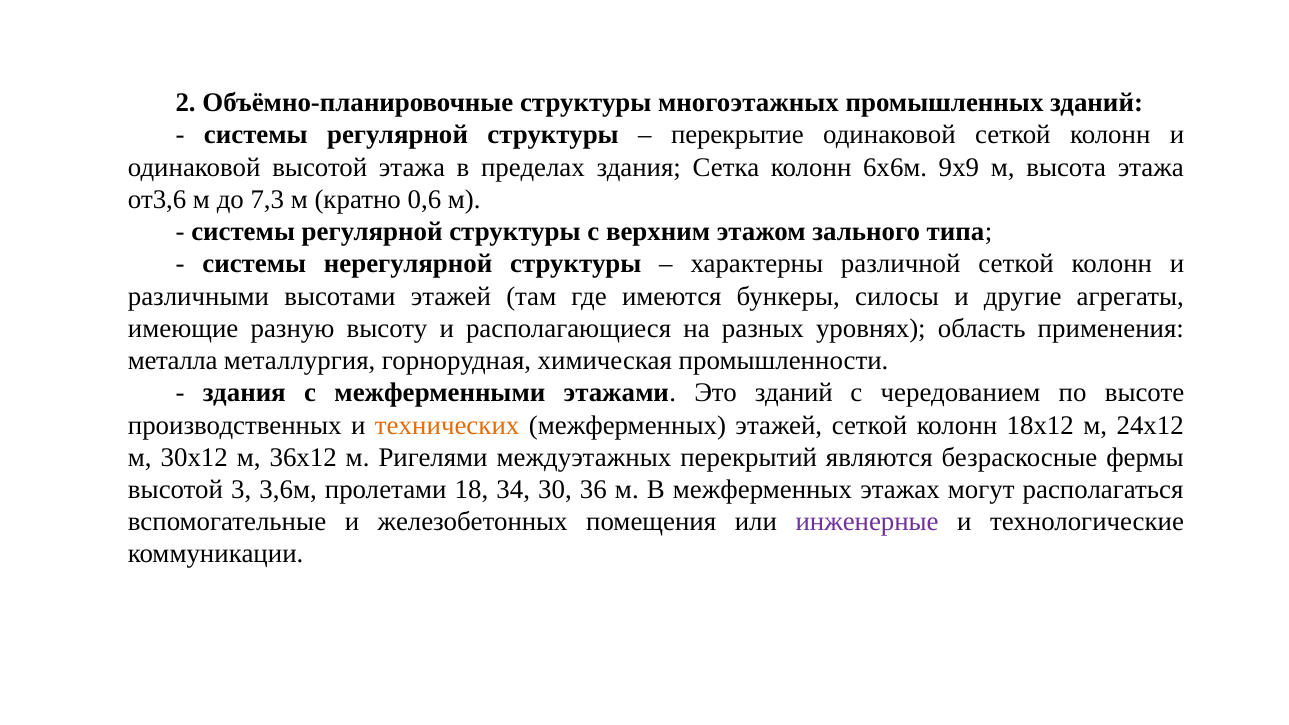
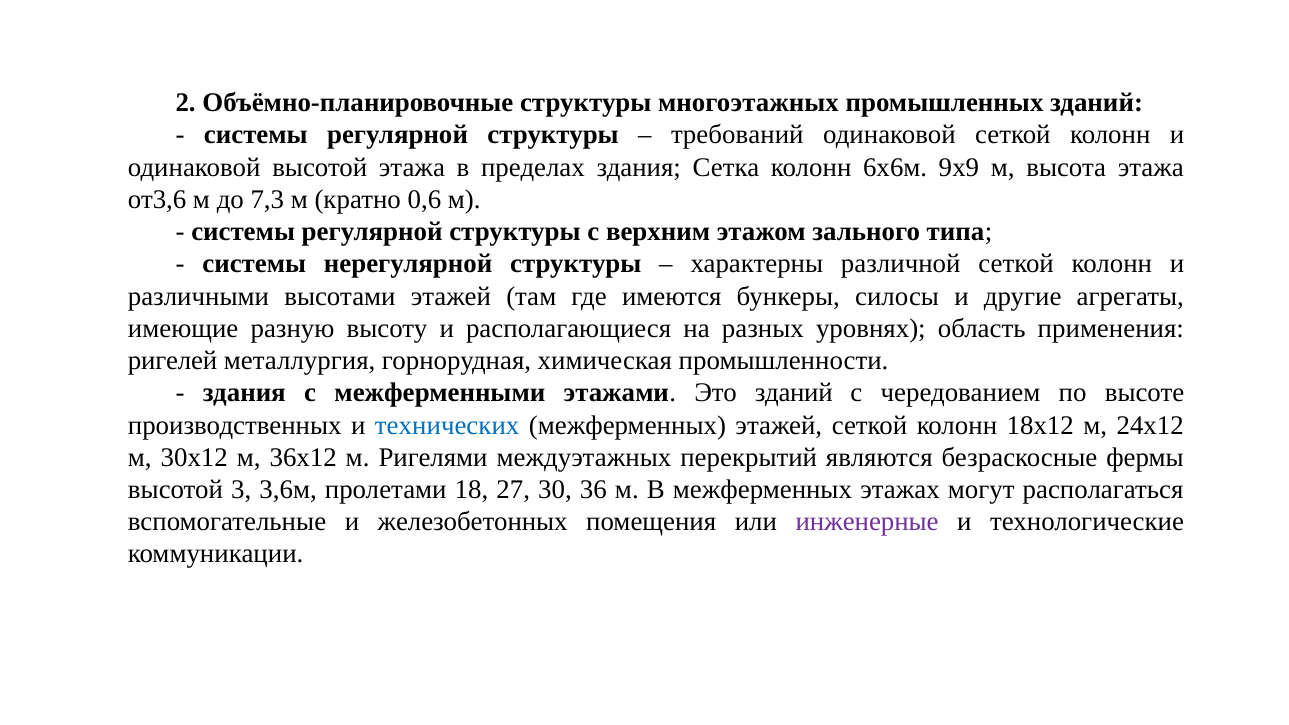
перекрытие: перекрытие -> требований
металла: металла -> ригелей
технических colour: orange -> blue
34: 34 -> 27
